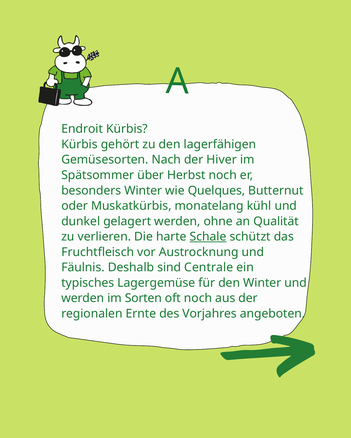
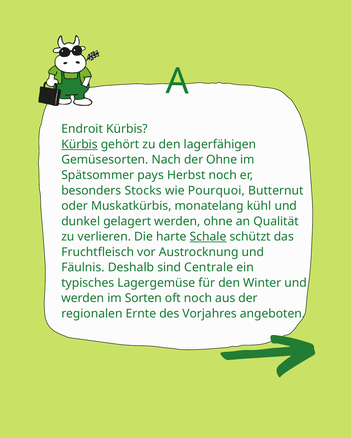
Kürbis at (79, 145) underline: none -> present
der Hiver: Hiver -> Ohne
über: über -> pays
besonders Winter: Winter -> Stocks
Quelques: Quelques -> Pourquoi
